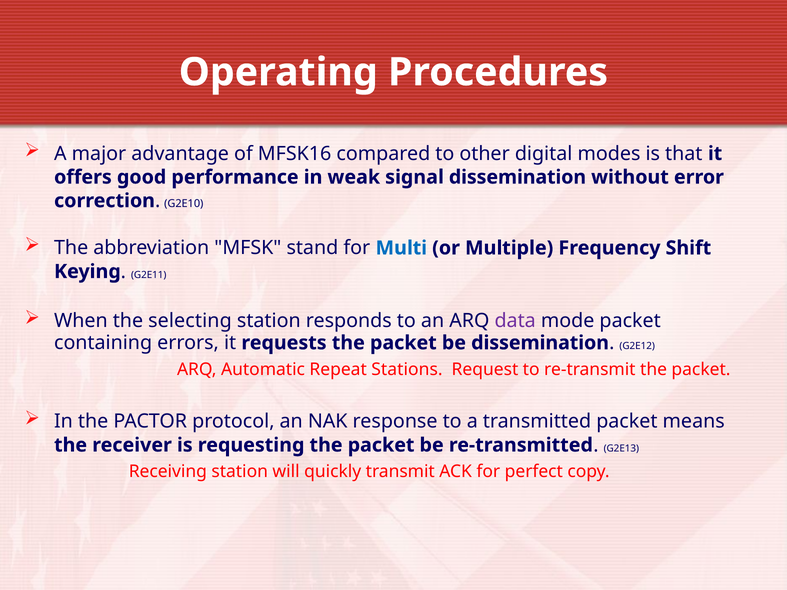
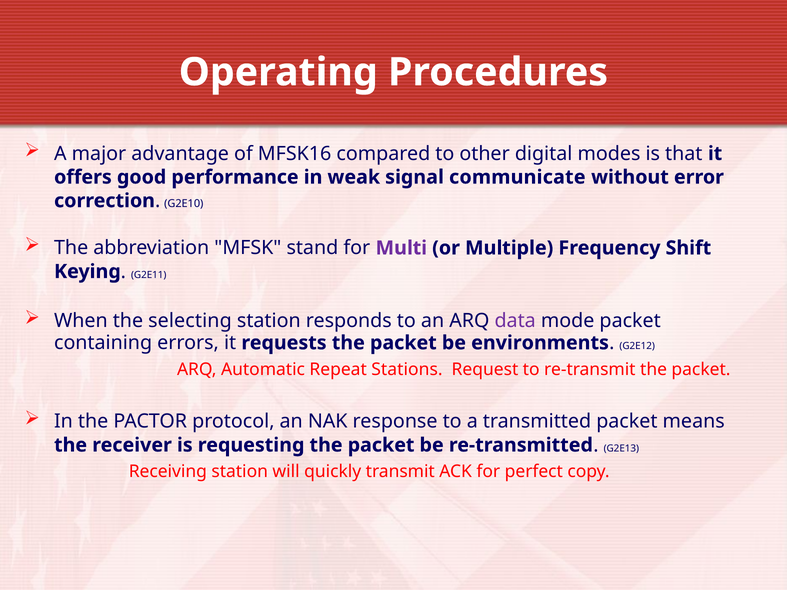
signal dissemination: dissemination -> communicate
Multi colour: blue -> purple
be dissemination: dissemination -> environments
